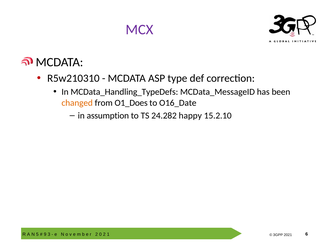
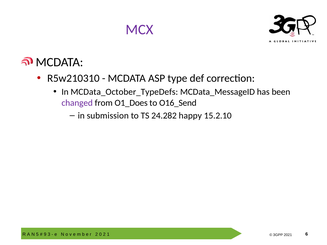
MCData_Handling_TypeDefs: MCData_Handling_TypeDefs -> MCData_October_TypeDefs
changed colour: orange -> purple
O16_Date: O16_Date -> O16_Send
assumption: assumption -> submission
